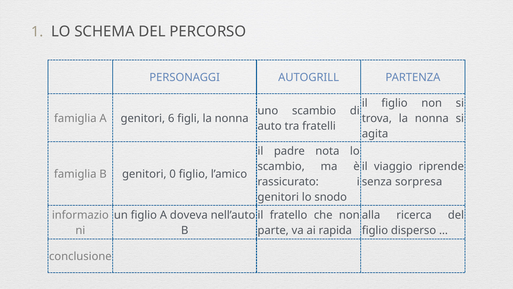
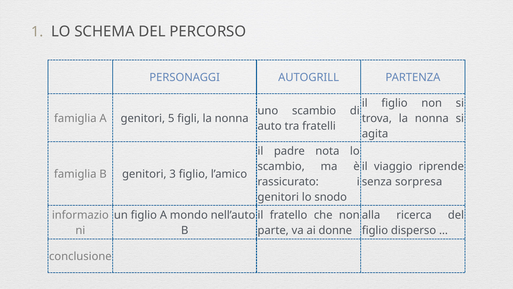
6: 6 -> 5
0: 0 -> 3
doveva: doveva -> mondo
rapida: rapida -> donne
